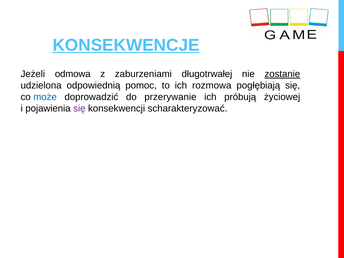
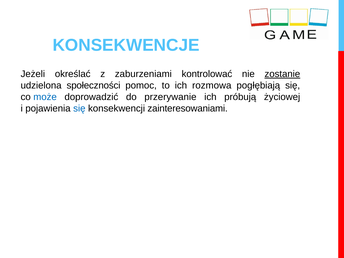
KONSEKWENCJE underline: present -> none
odmowa: odmowa -> określać
długotrwałej: długotrwałej -> kontrolować
odpowiednią: odpowiednią -> społeczności
się at (79, 108) colour: purple -> blue
scharakteryzować: scharakteryzować -> zainteresowaniami
